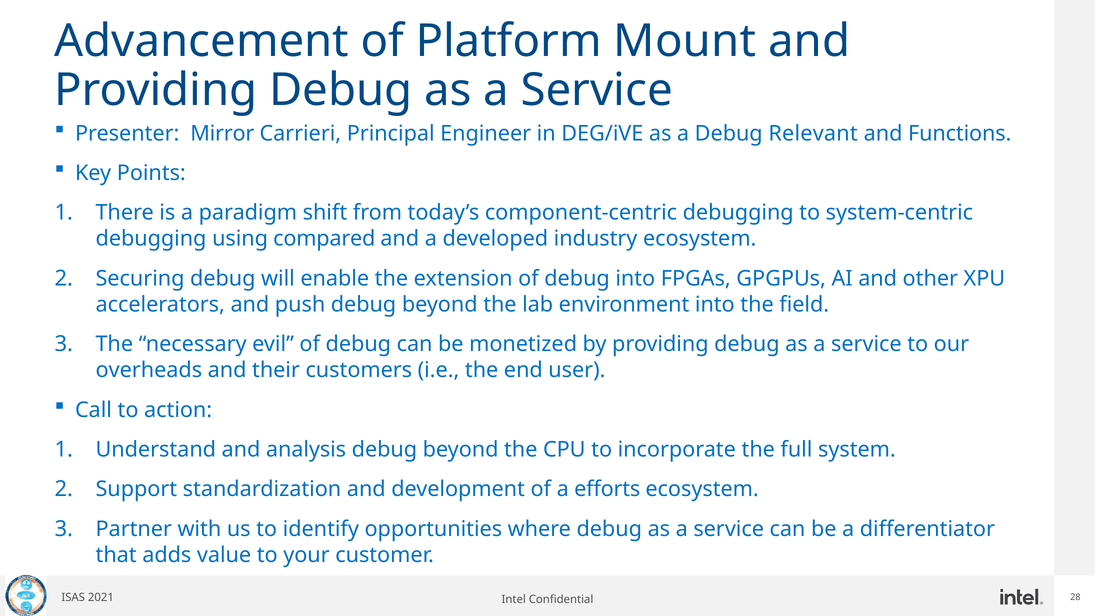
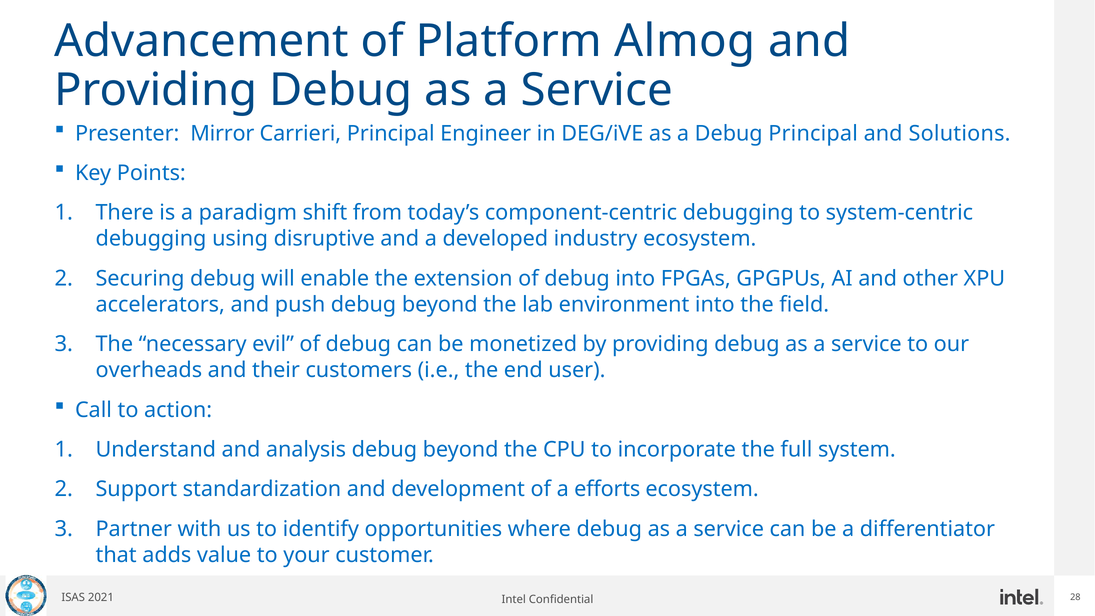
Mount: Mount -> Almog
Debug Relevant: Relevant -> Principal
Functions: Functions -> Solutions
compared: compared -> disruptive
